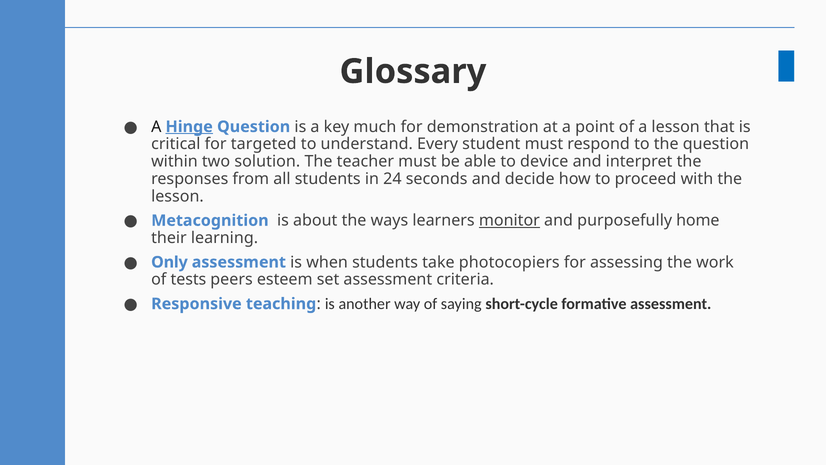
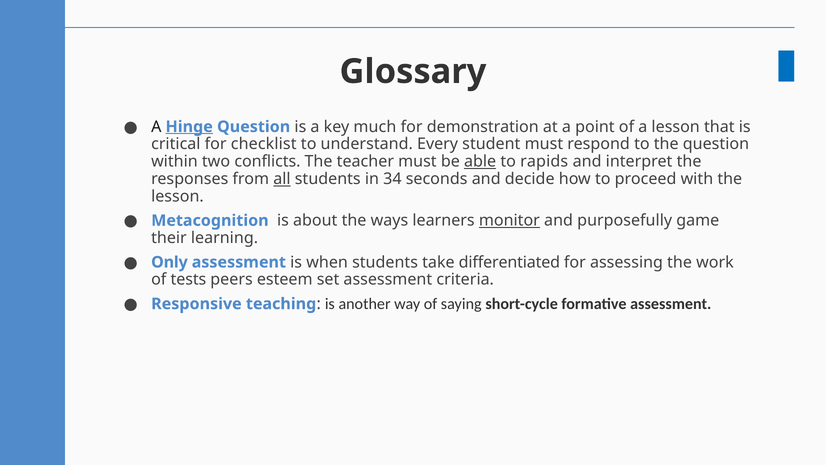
targeted: targeted -> checklist
solution: solution -> conflicts
able underline: none -> present
device: device -> rapids
all underline: none -> present
24: 24 -> 34
home: home -> game
photocopiers: photocopiers -> differentiated
